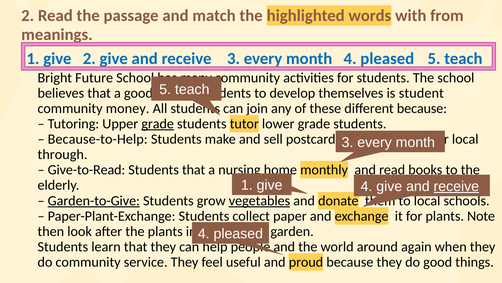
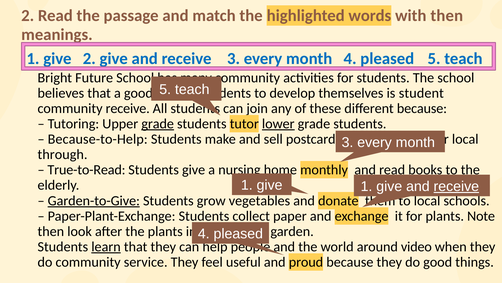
with from: from -> then
community money: money -> receive
lower underline: none -> present
Give-to-Read: Give-to-Read -> True-to-Read
Students that: that -> give
give 4: 4 -> 1
vegetables underline: present -> none
learn underline: none -> present
again: again -> video
